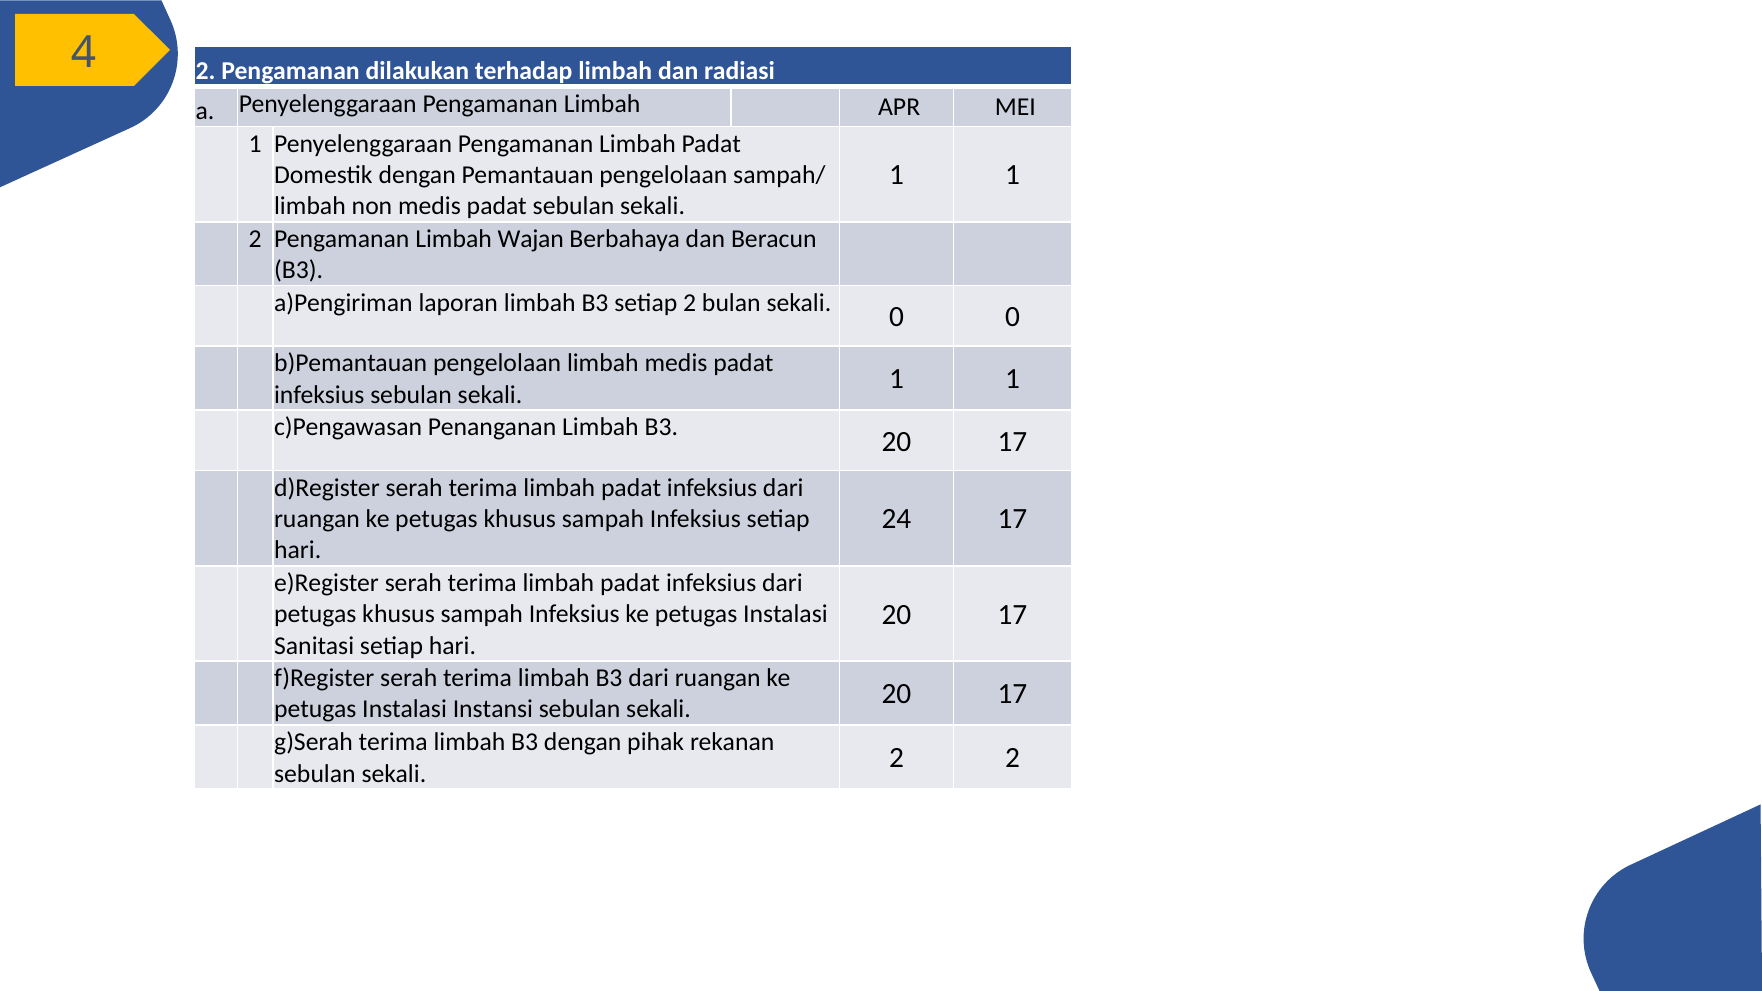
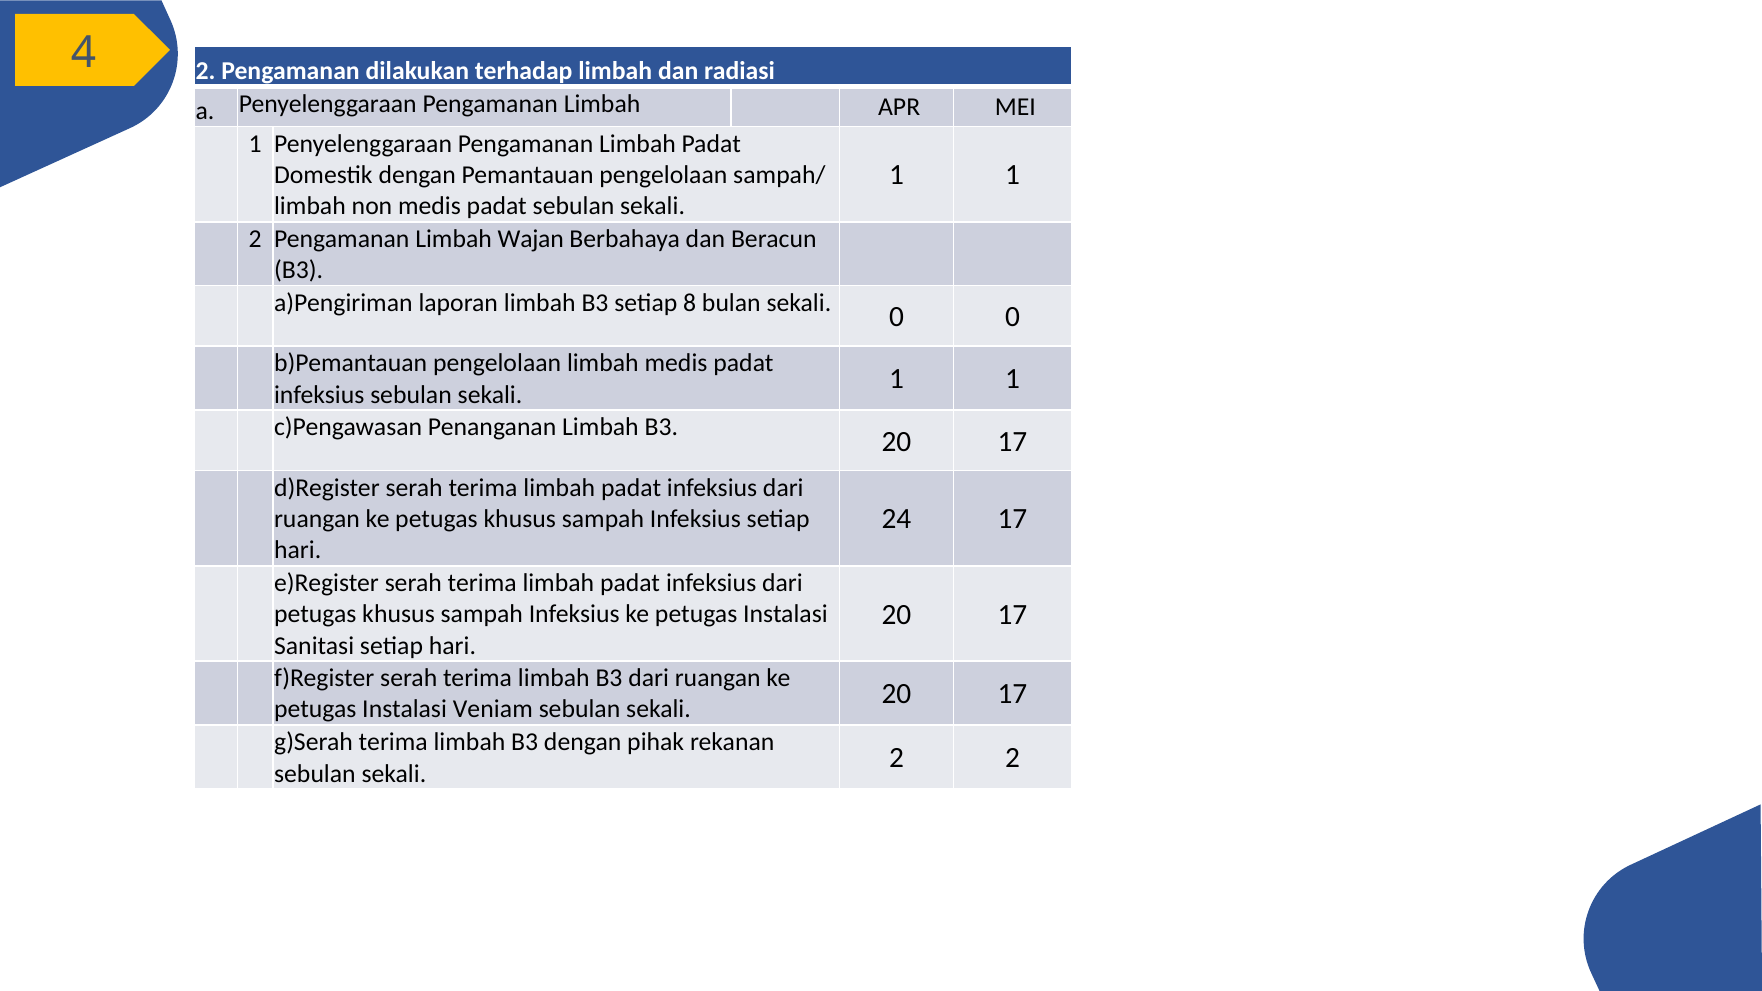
setiap 2: 2 -> 8
Instansi: Instansi -> Veniam
